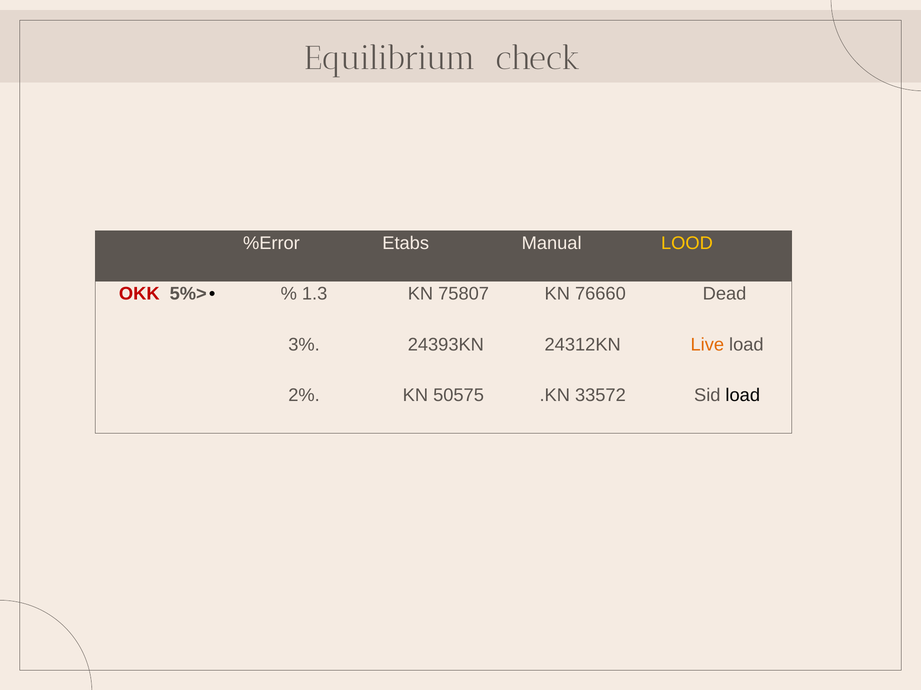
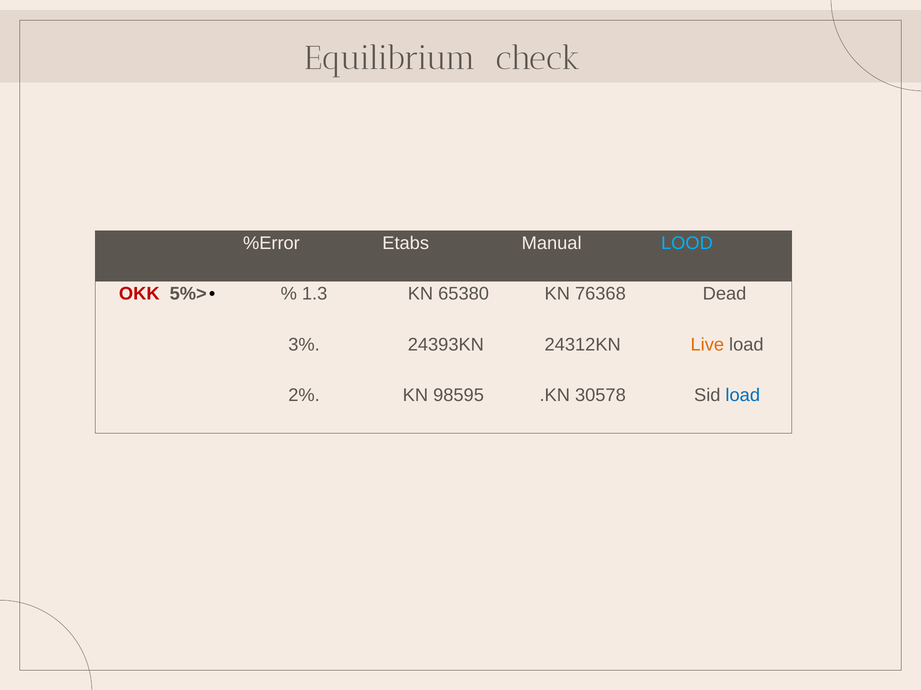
LOOD colour: yellow -> light blue
75807: 75807 -> 65380
76660: 76660 -> 76368
50575: 50575 -> 98595
33572: 33572 -> 30578
load at (743, 396) colour: black -> blue
